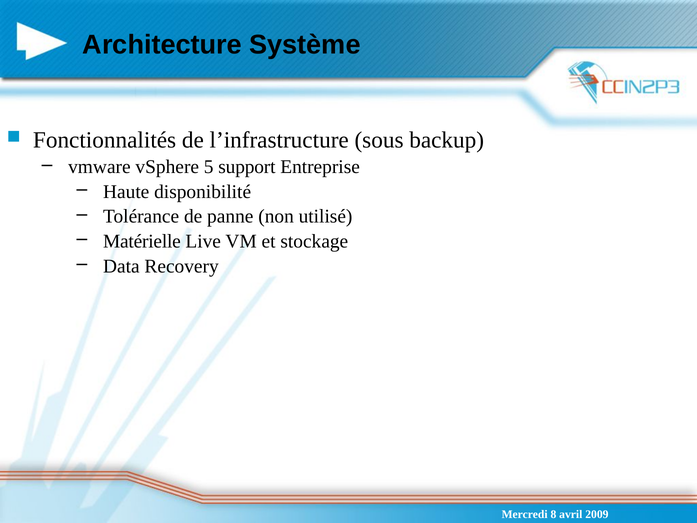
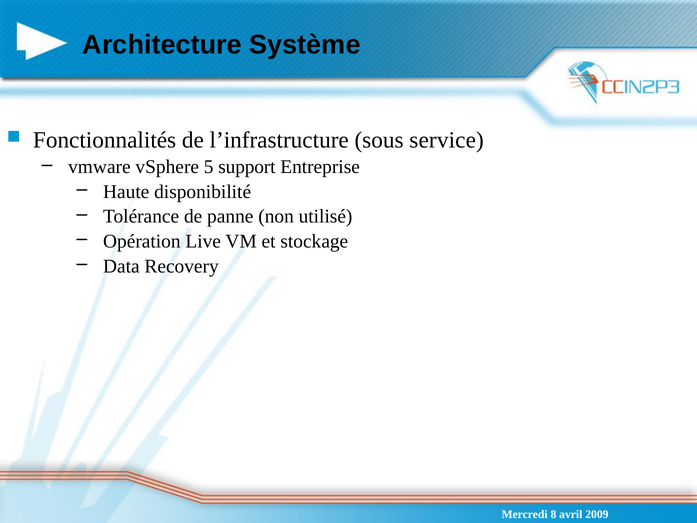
backup: backup -> service
Matérielle: Matérielle -> Opération
